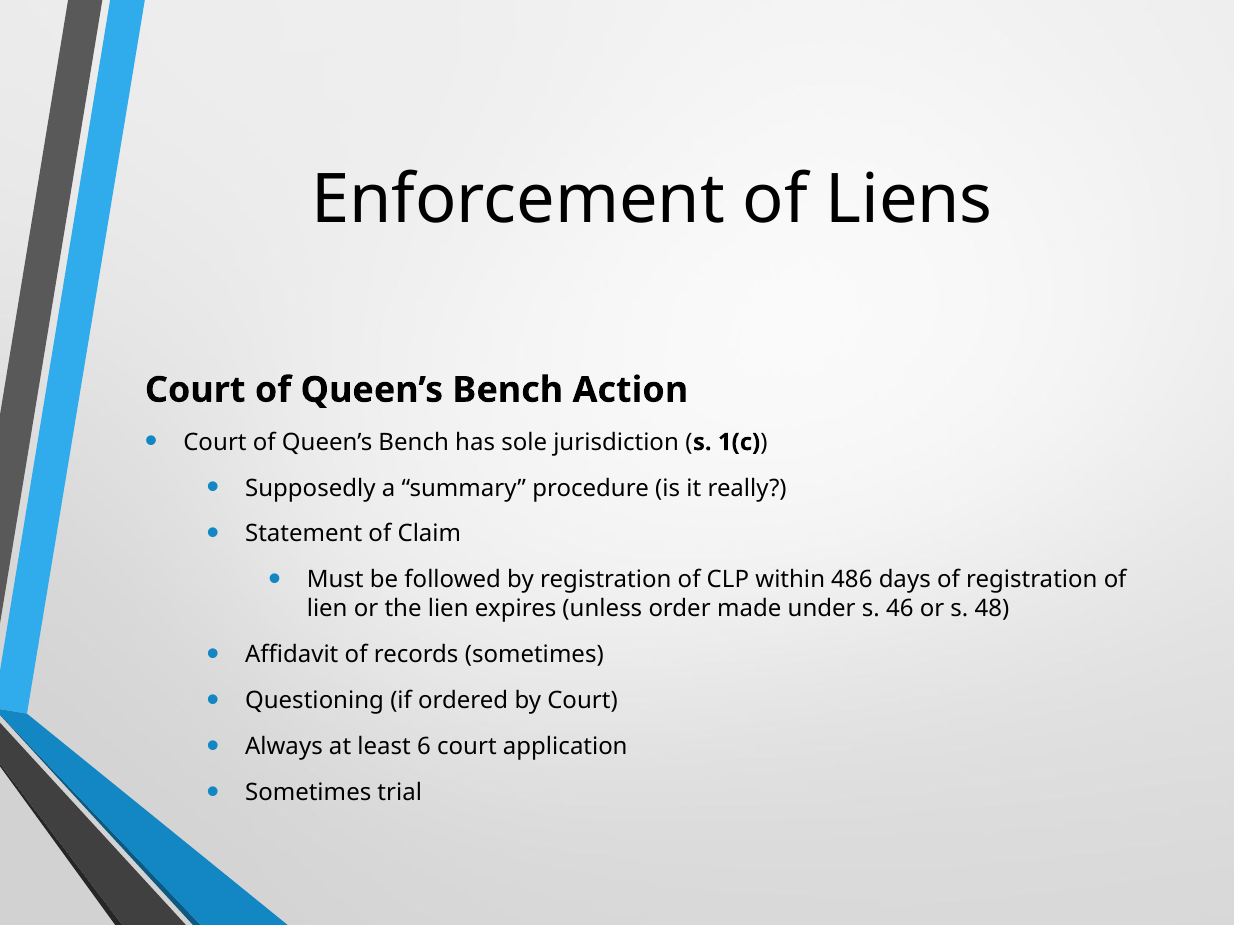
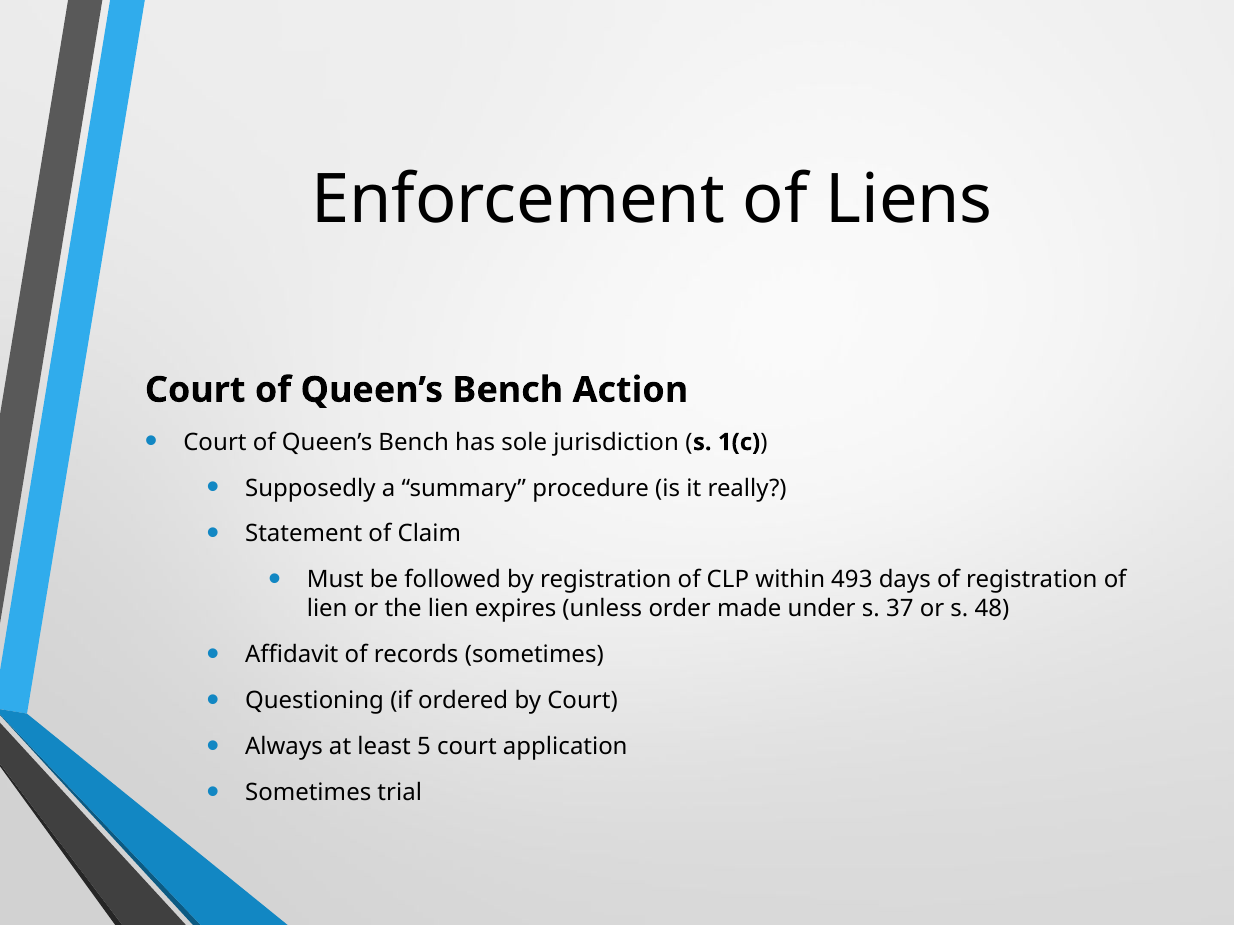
486: 486 -> 493
46: 46 -> 37
6: 6 -> 5
